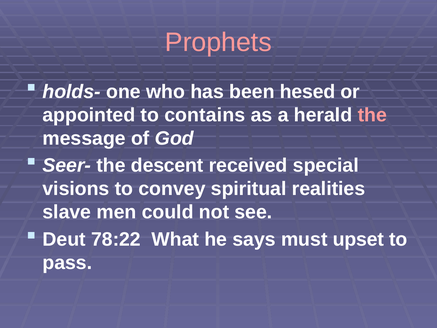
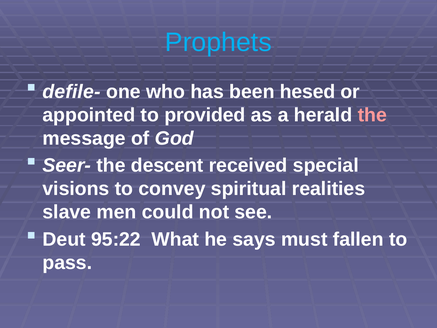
Prophets colour: pink -> light blue
holds-: holds- -> defile-
contains: contains -> provided
78:22: 78:22 -> 95:22
upset: upset -> fallen
